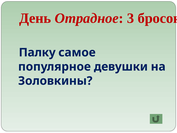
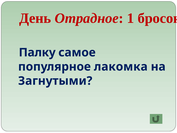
3: 3 -> 1
девушки: девушки -> лакомка
Золовкины: Золовкины -> Загнутыми
